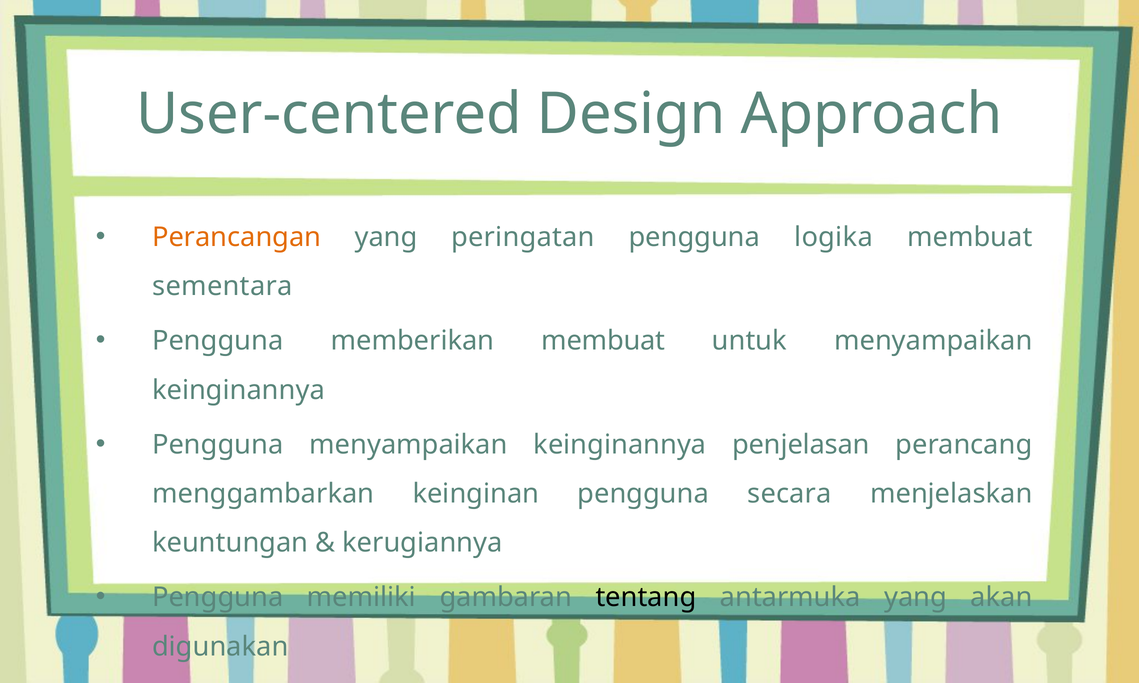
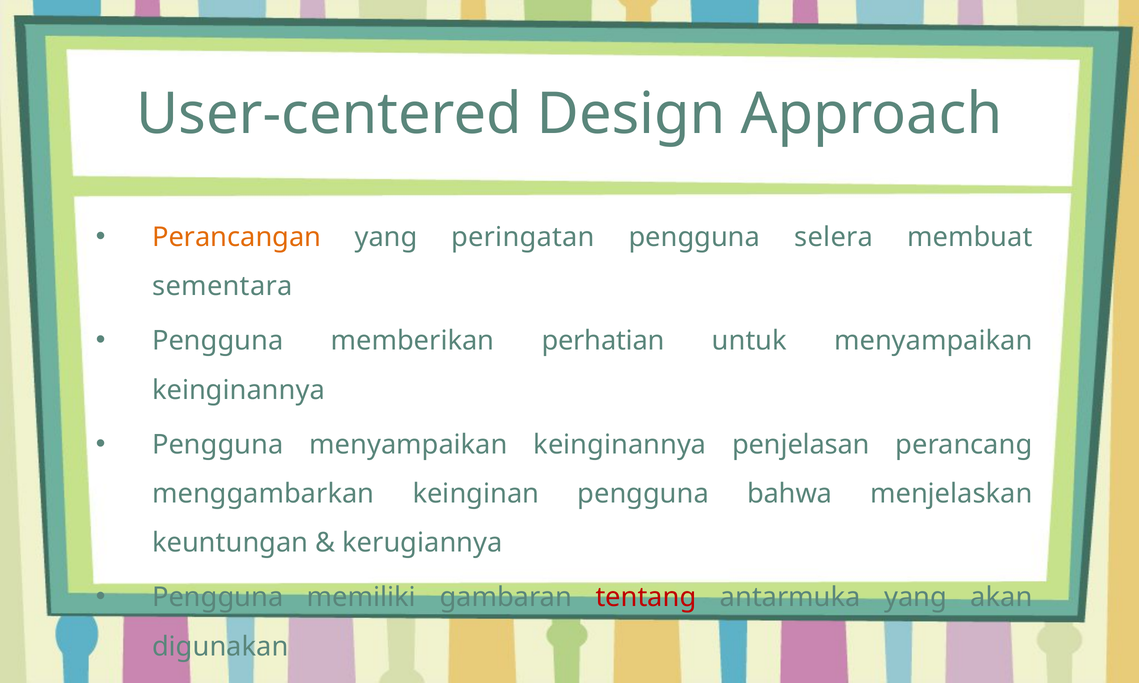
logika: logika -> selera
memberikan membuat: membuat -> perhatian
secara: secara -> bahwa
tentang colour: black -> red
